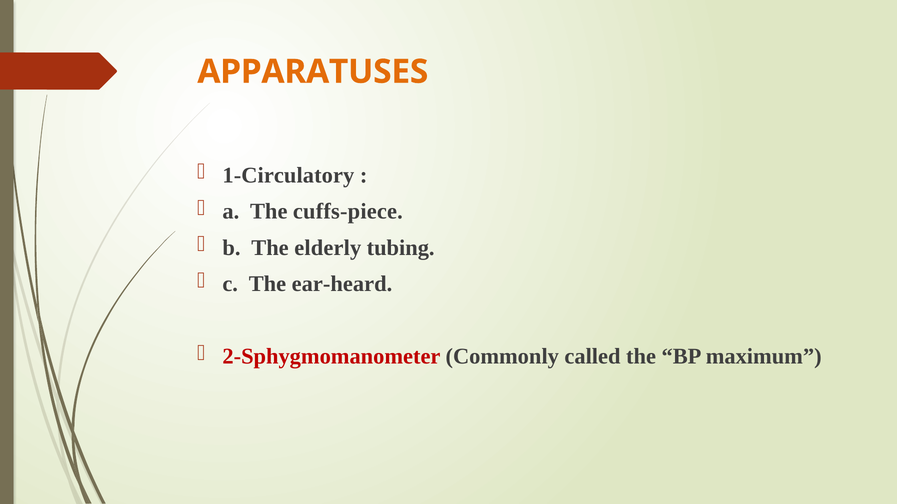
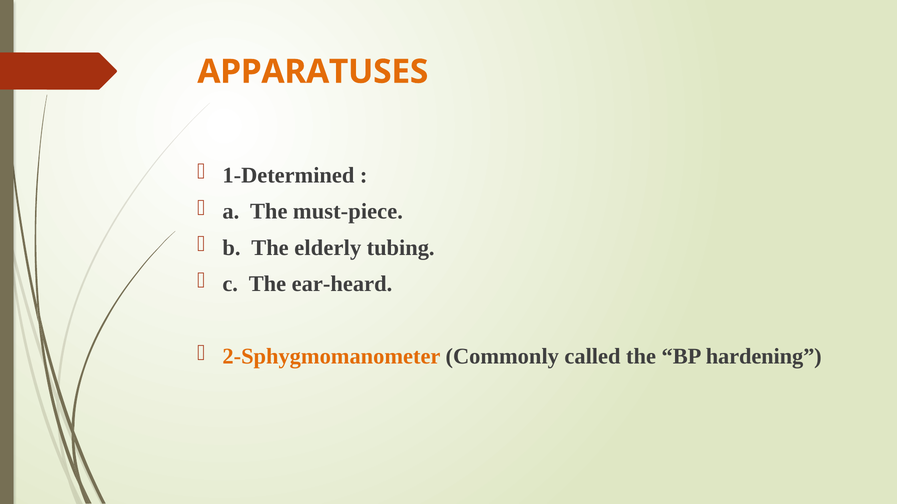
1-Circulatory: 1-Circulatory -> 1-Determined
cuffs-piece: cuffs-piece -> must-piece
2-Sphygmomanometer colour: red -> orange
maximum: maximum -> hardening
